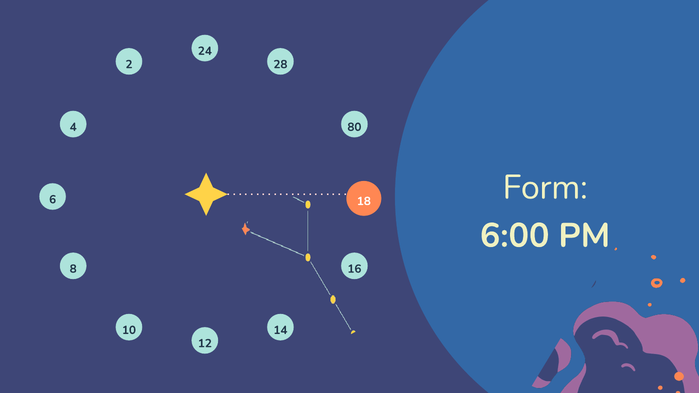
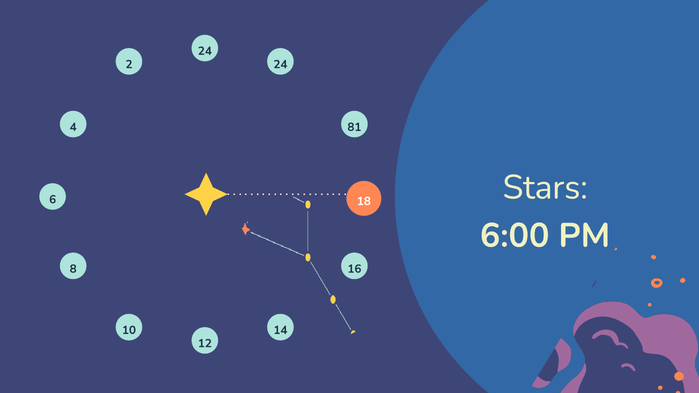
2 28: 28 -> 24
80: 80 -> 81
Form: Form -> Stars
